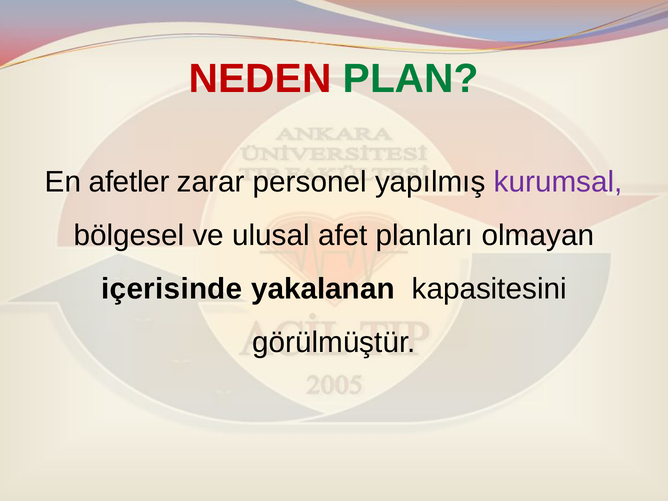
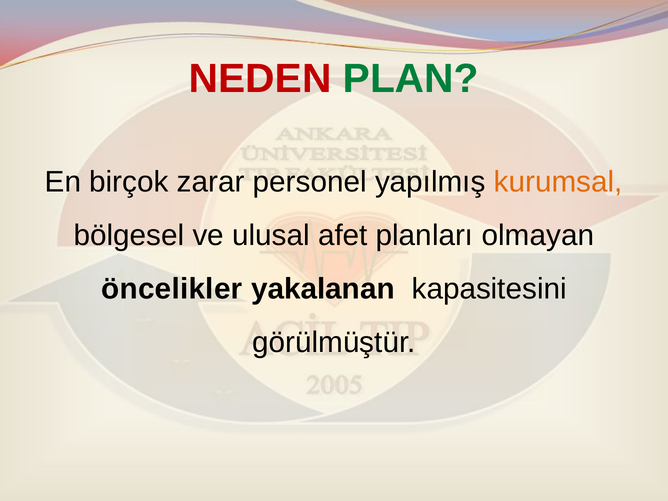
afetler: afetler -> birçok
kurumsal colour: purple -> orange
içerisinde: içerisinde -> öncelikler
